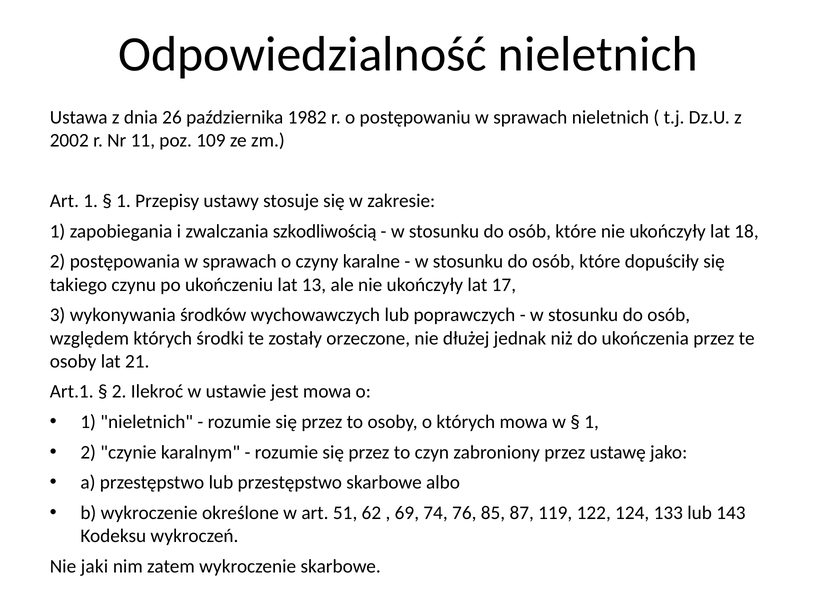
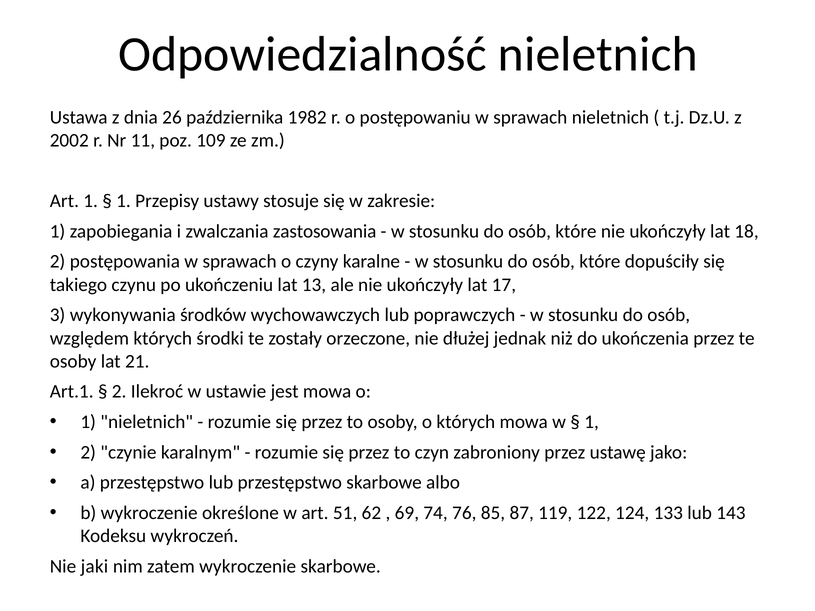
szkodliwością: szkodliwością -> zastosowania
